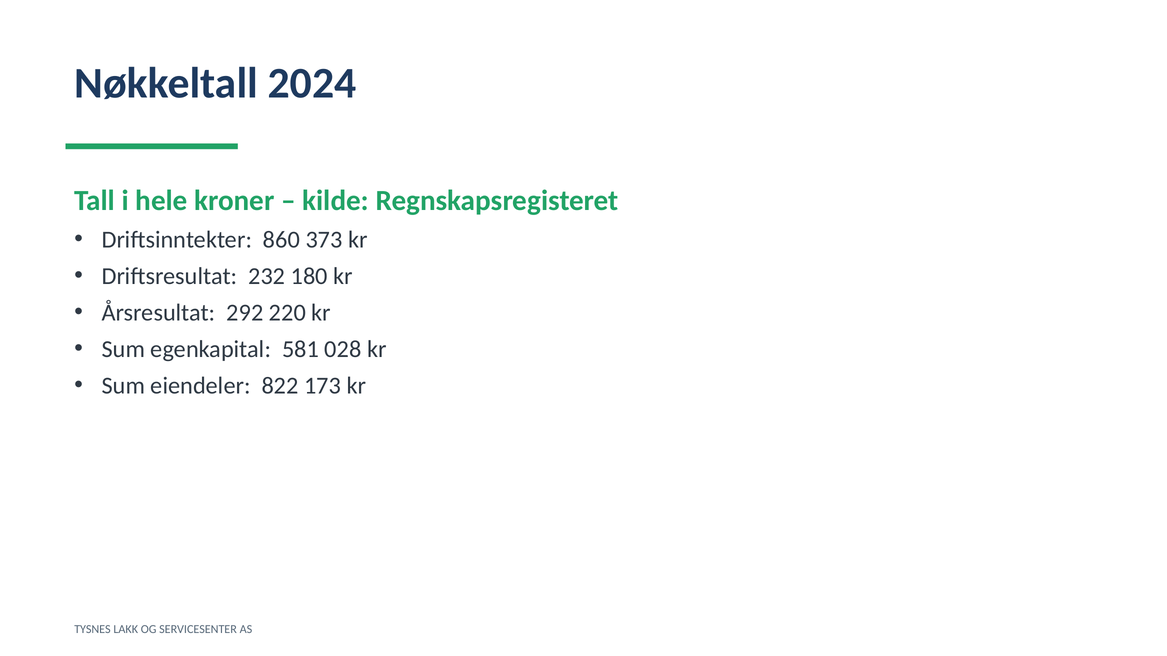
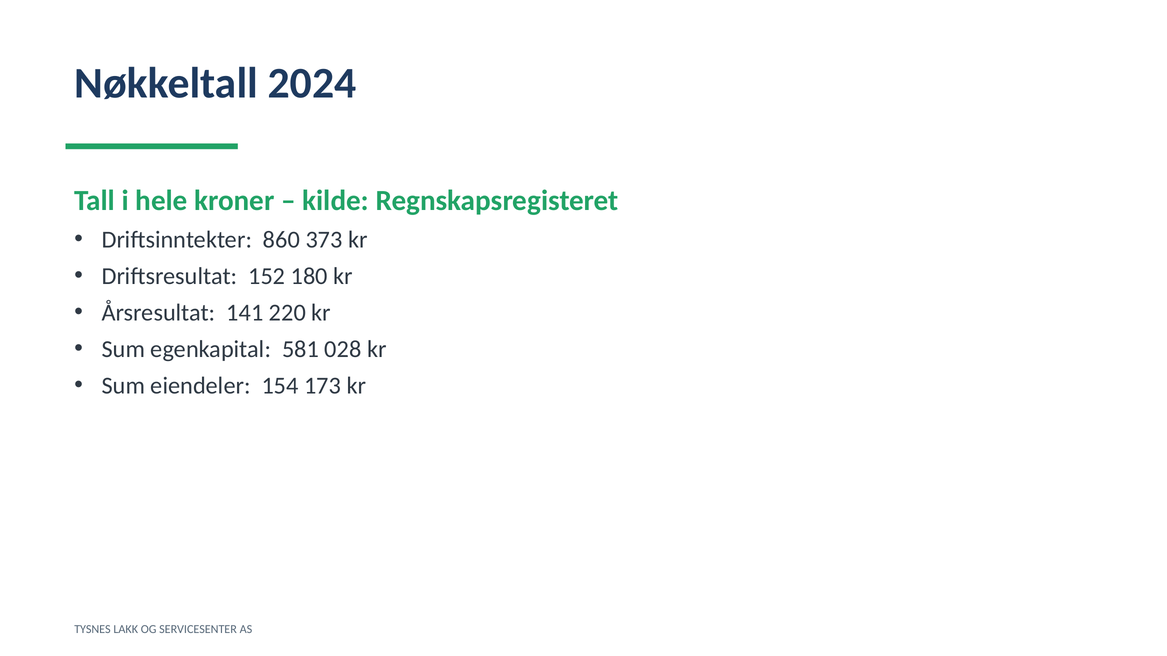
232: 232 -> 152
292: 292 -> 141
822: 822 -> 154
